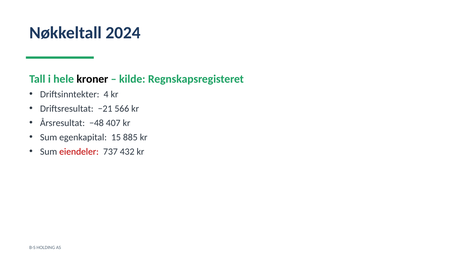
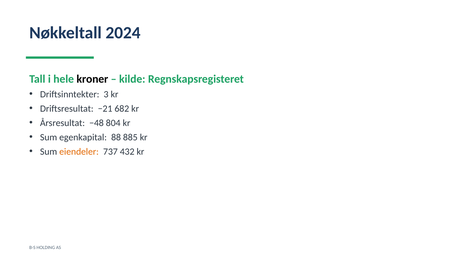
4: 4 -> 3
566: 566 -> 682
407: 407 -> 804
15: 15 -> 88
eiendeler colour: red -> orange
